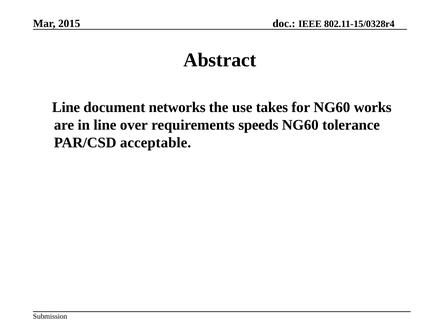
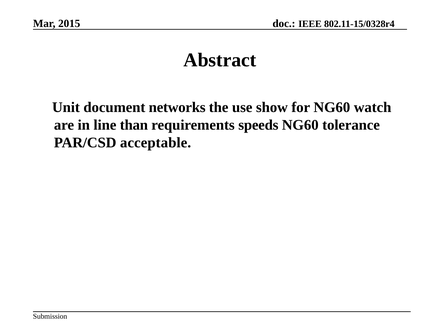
Line at (66, 107): Line -> Unit
takes: takes -> show
works: works -> watch
over: over -> than
